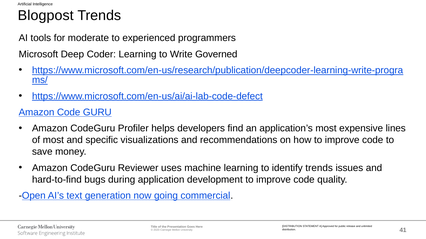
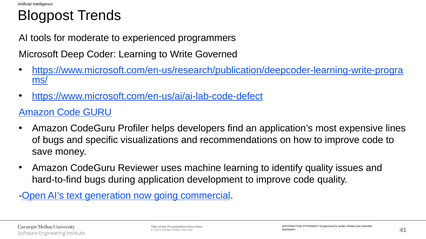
of most: most -> bugs
identify trends: trends -> quality
